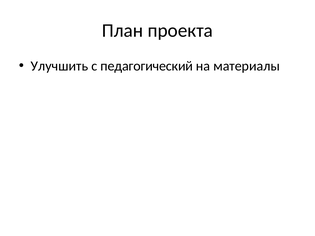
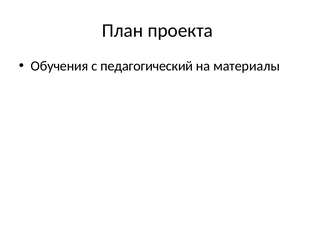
Улучшить: Улучшить -> Обучения
